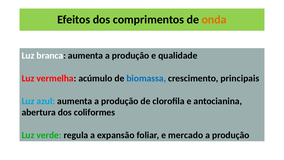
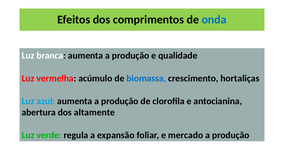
onda colour: orange -> blue
principais: principais -> hortaliças
coliformes: coliformes -> altamente
